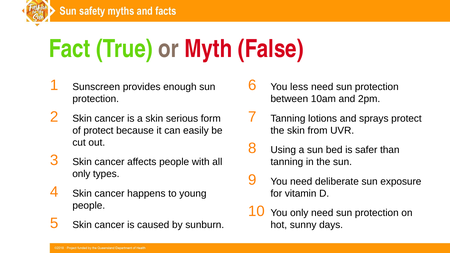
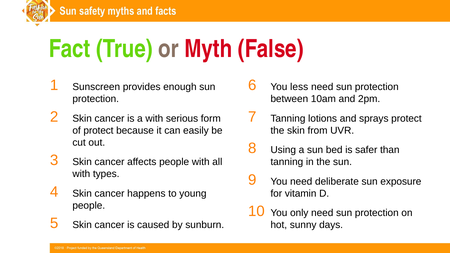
a skin: skin -> with
only at (81, 174): only -> with
